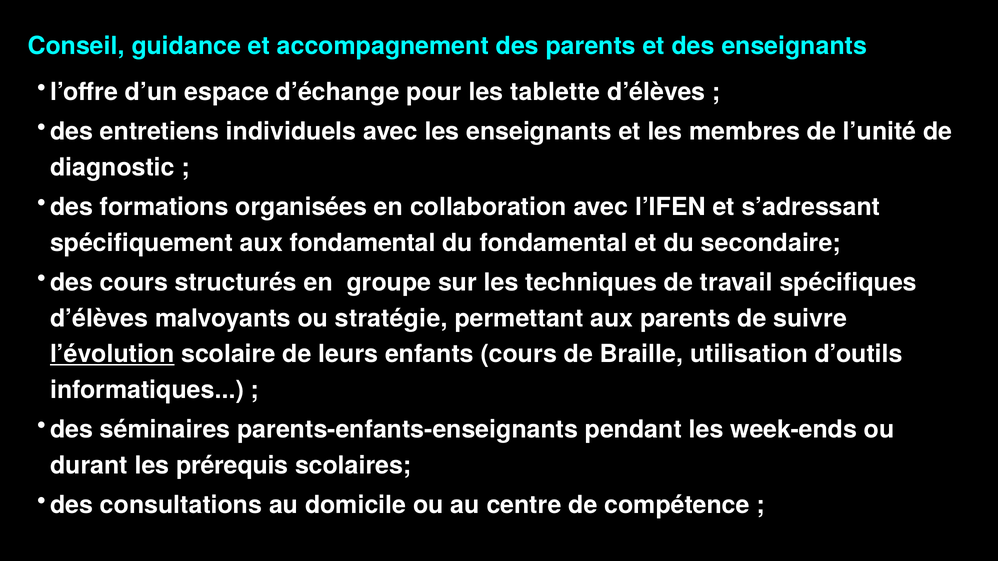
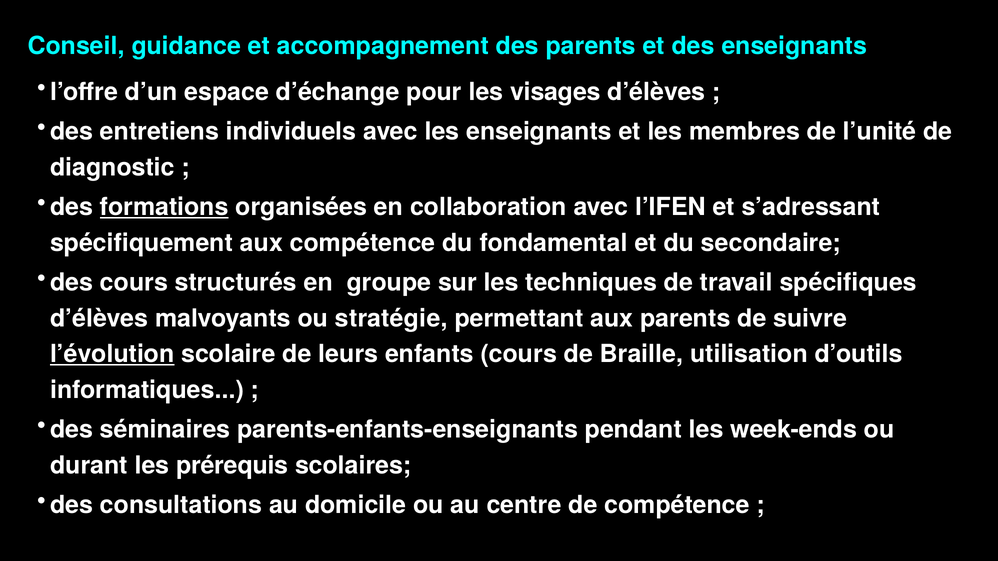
tablette: tablette -> visages
formations underline: none -> present
aux fondamental: fondamental -> compétence
